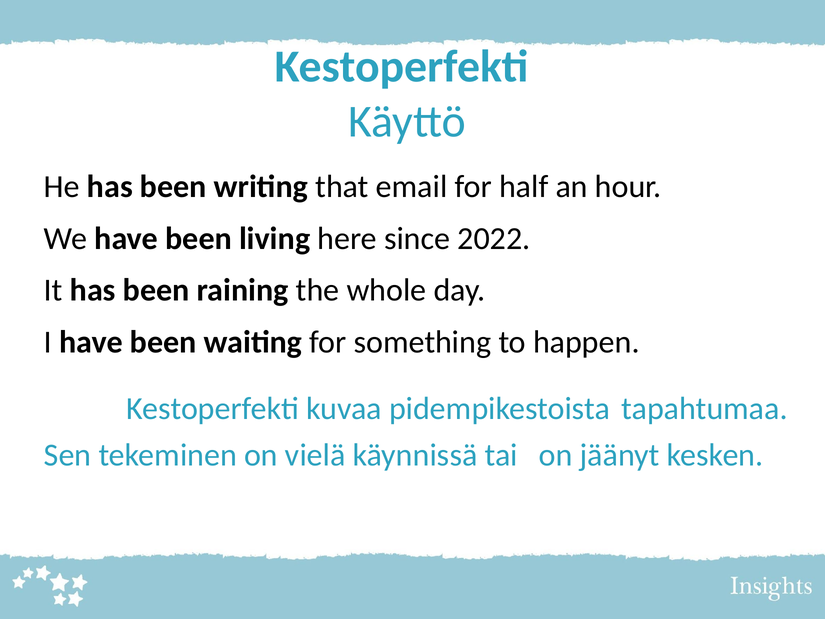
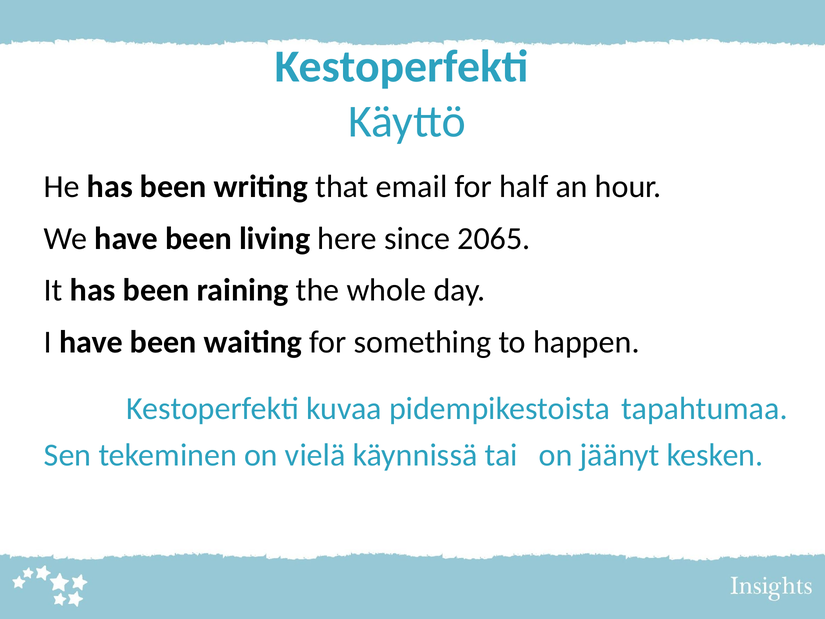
2022: 2022 -> 2065
